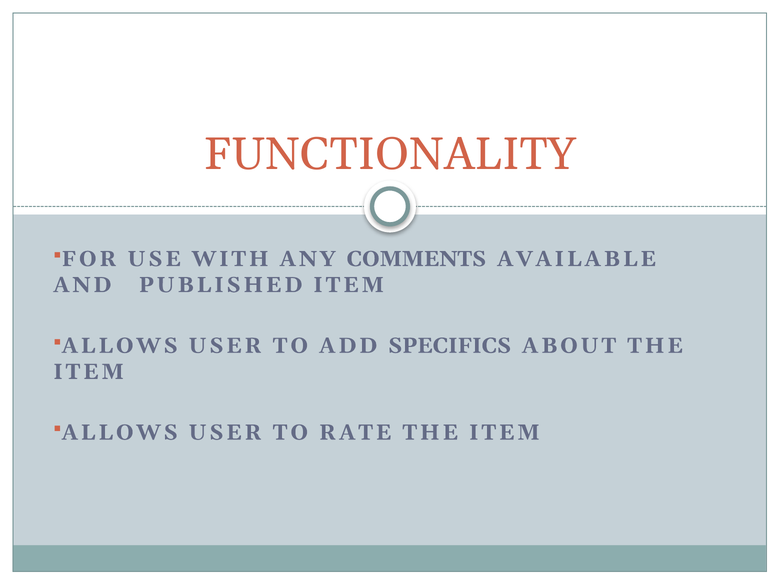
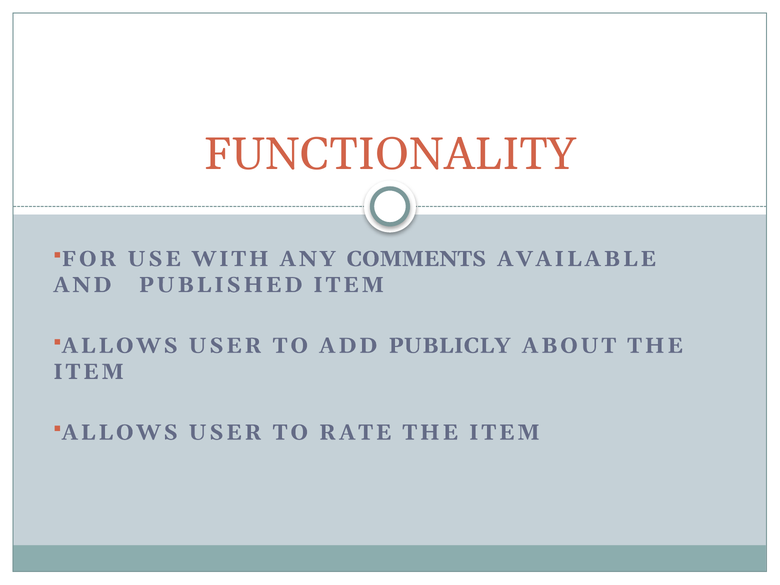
SPECIFICS: SPECIFICS -> PUBLICLY
